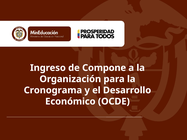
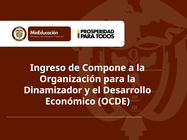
Cronograma: Cronograma -> Dinamizador
